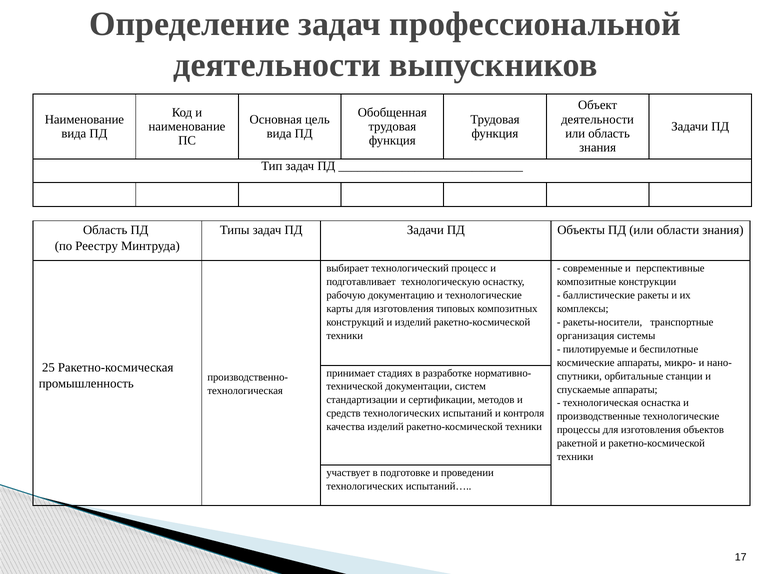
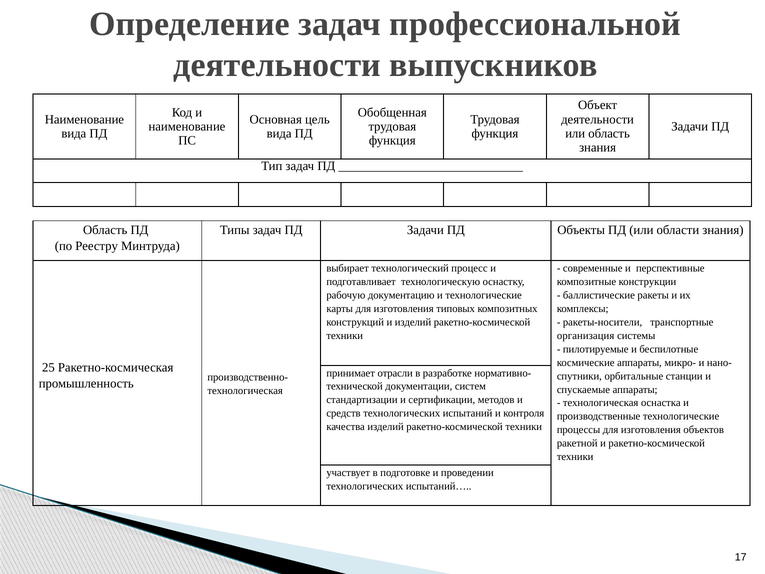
стадиях: стадиях -> отрасли
